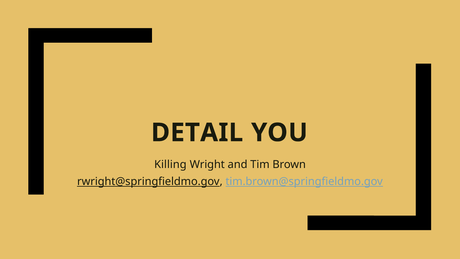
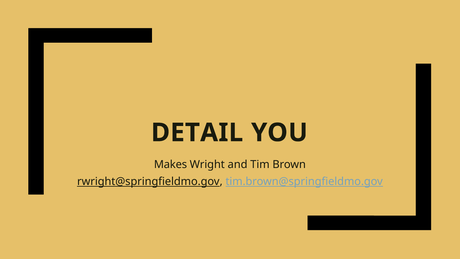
Killing: Killing -> Makes
